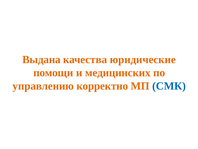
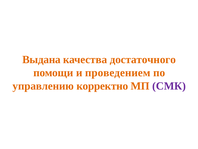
юридические: юридические -> достаточного
медицинских: медицинских -> проведением
СМК colour: blue -> purple
